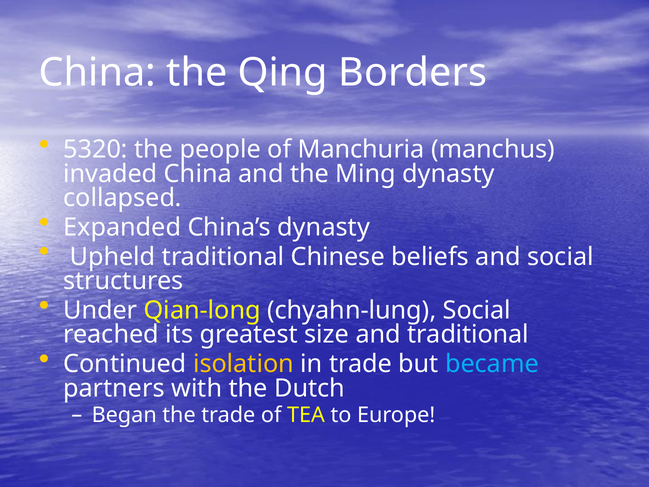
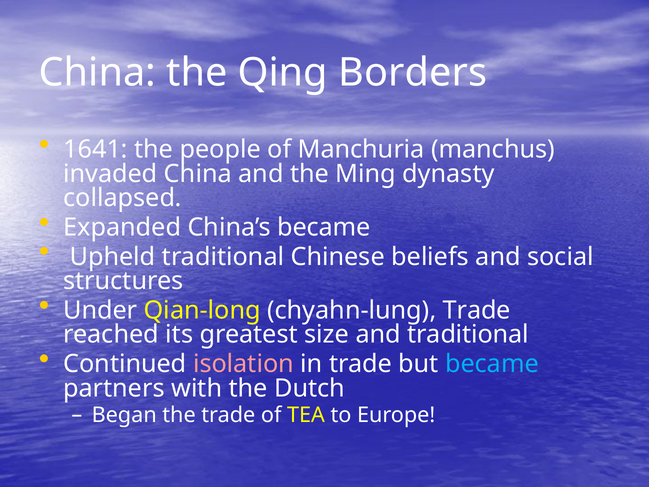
5320: 5320 -> 1641
China’s dynasty: dynasty -> became
chyahn-lung Social: Social -> Trade
isolation colour: yellow -> pink
